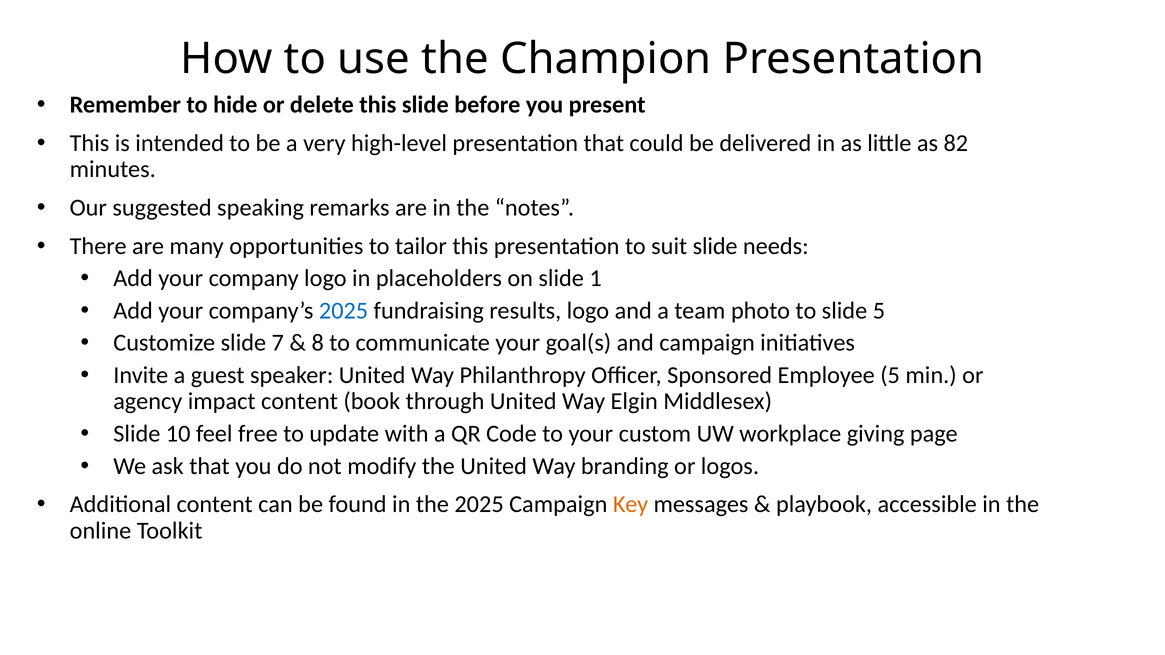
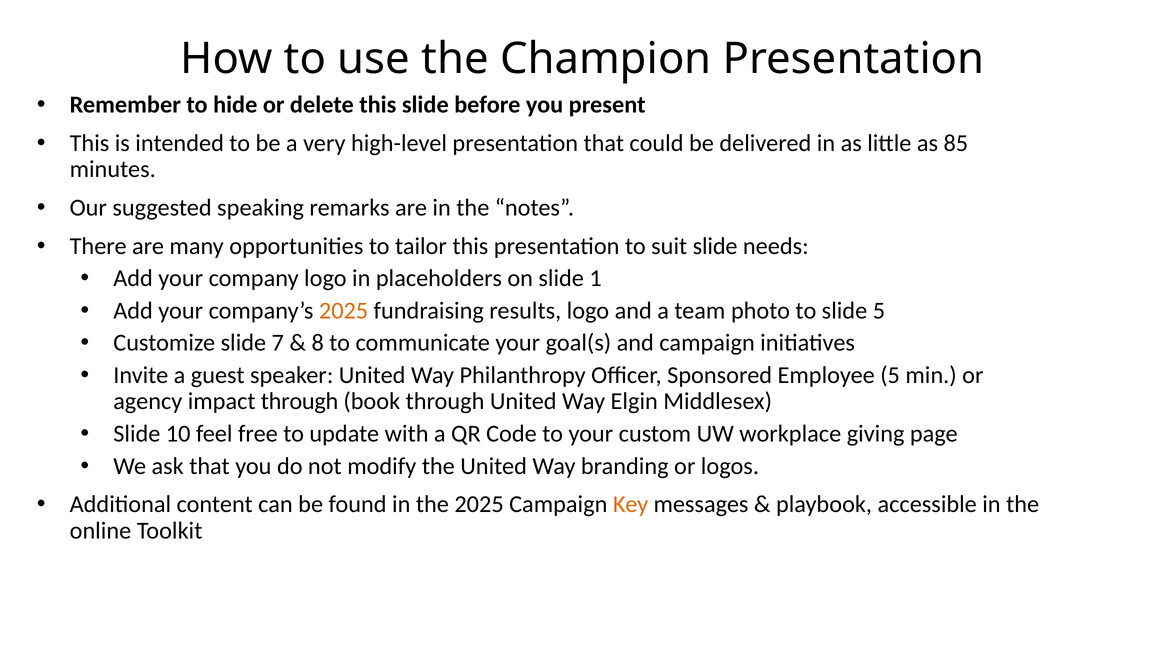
82: 82 -> 85
2025 at (344, 311) colour: blue -> orange
impact content: content -> through
